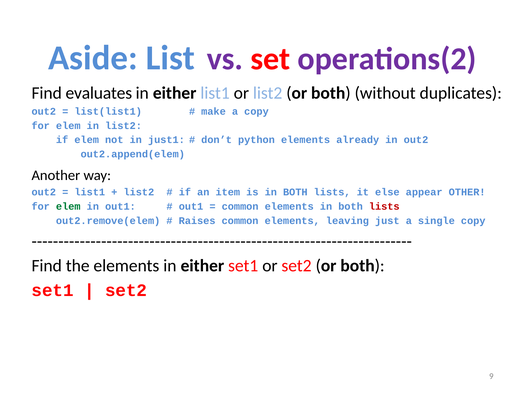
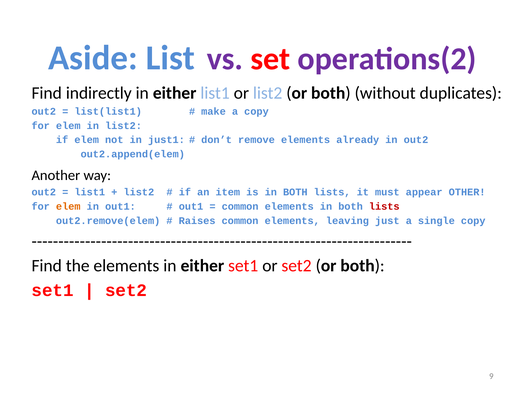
evaluates: evaluates -> indirectly
python: python -> remove
else: else -> must
elem at (68, 206) colour: green -> orange
